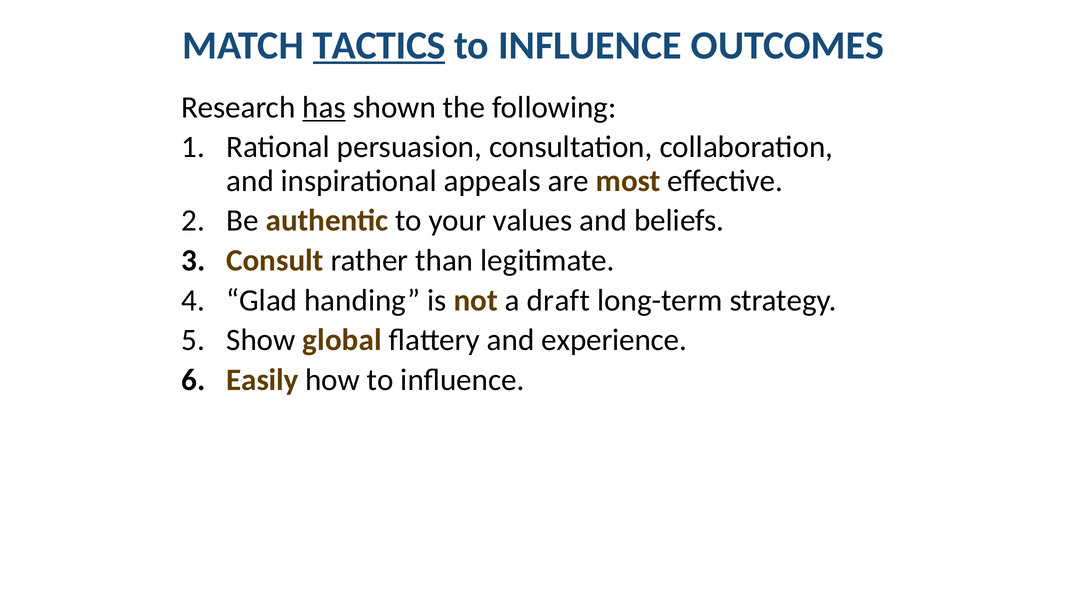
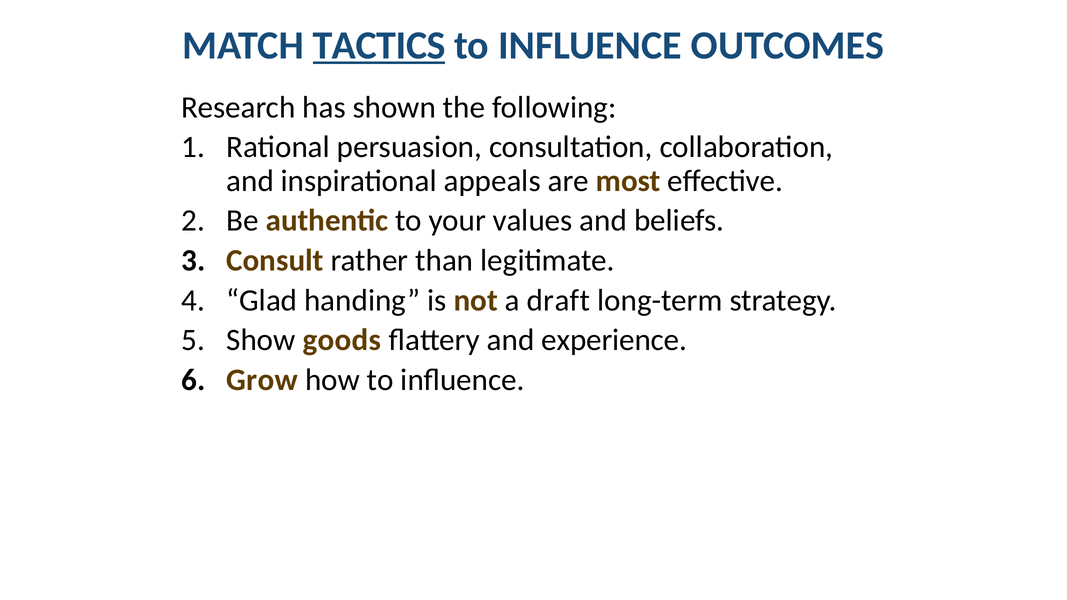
has underline: present -> none
global: global -> goods
Easily: Easily -> Grow
